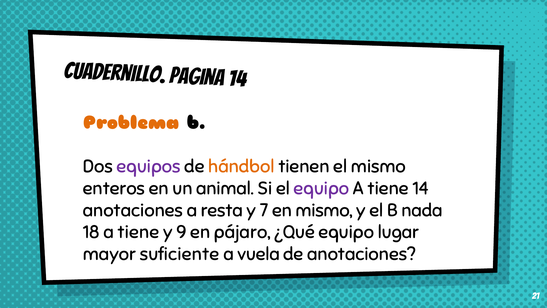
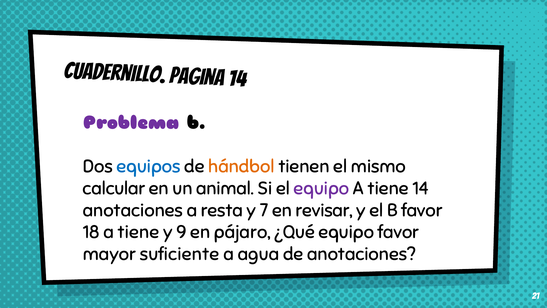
Problema colour: orange -> purple
equipos colour: purple -> blue
enteros: enteros -> calcular
en mismo: mismo -> revisar
B nada: nada -> favor
equipo lugar: lugar -> favor
vuela: vuela -> agua
